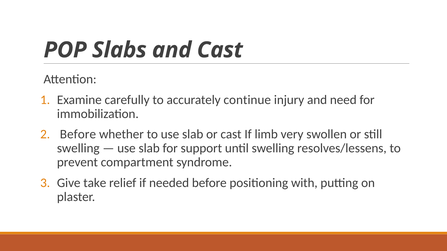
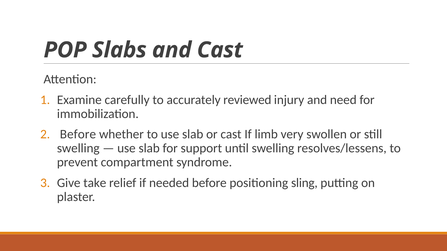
continue: continue -> reviewed
with: with -> sling
